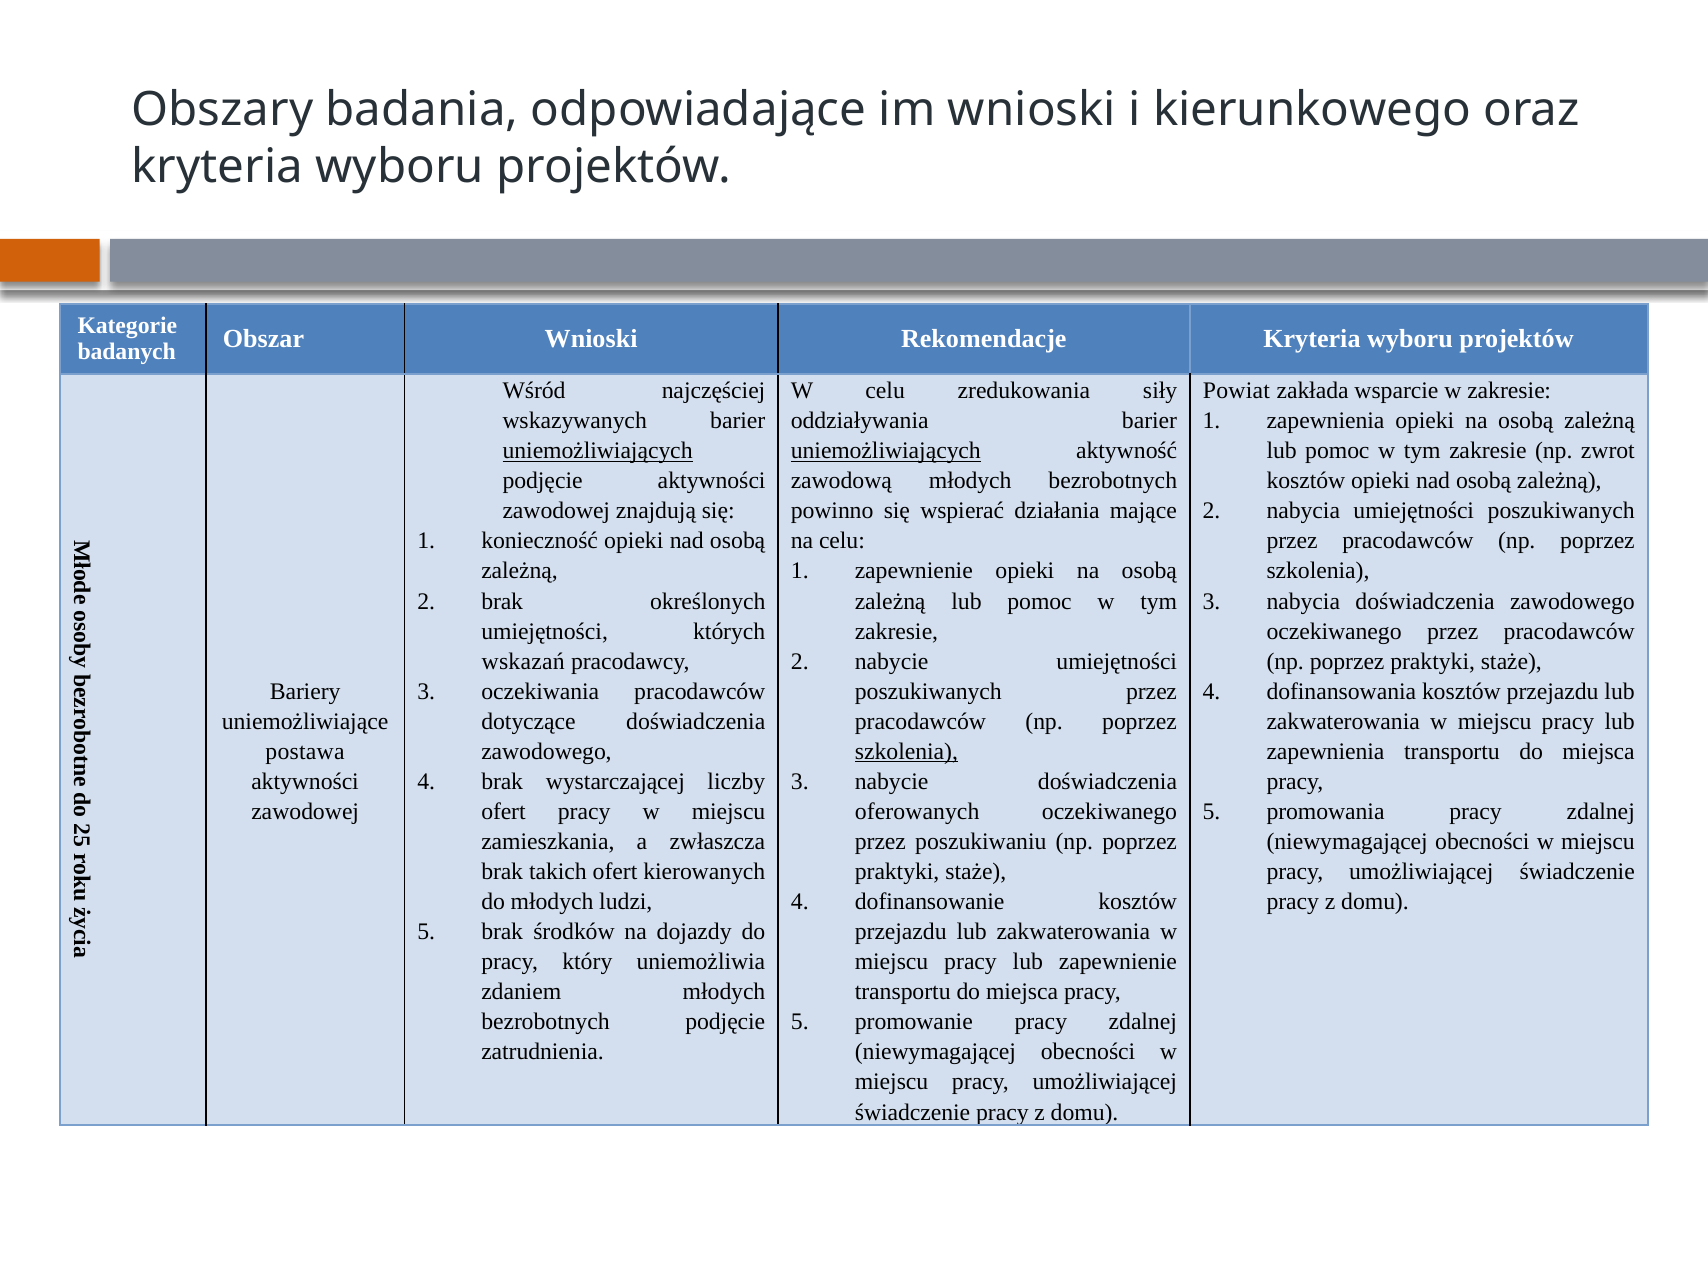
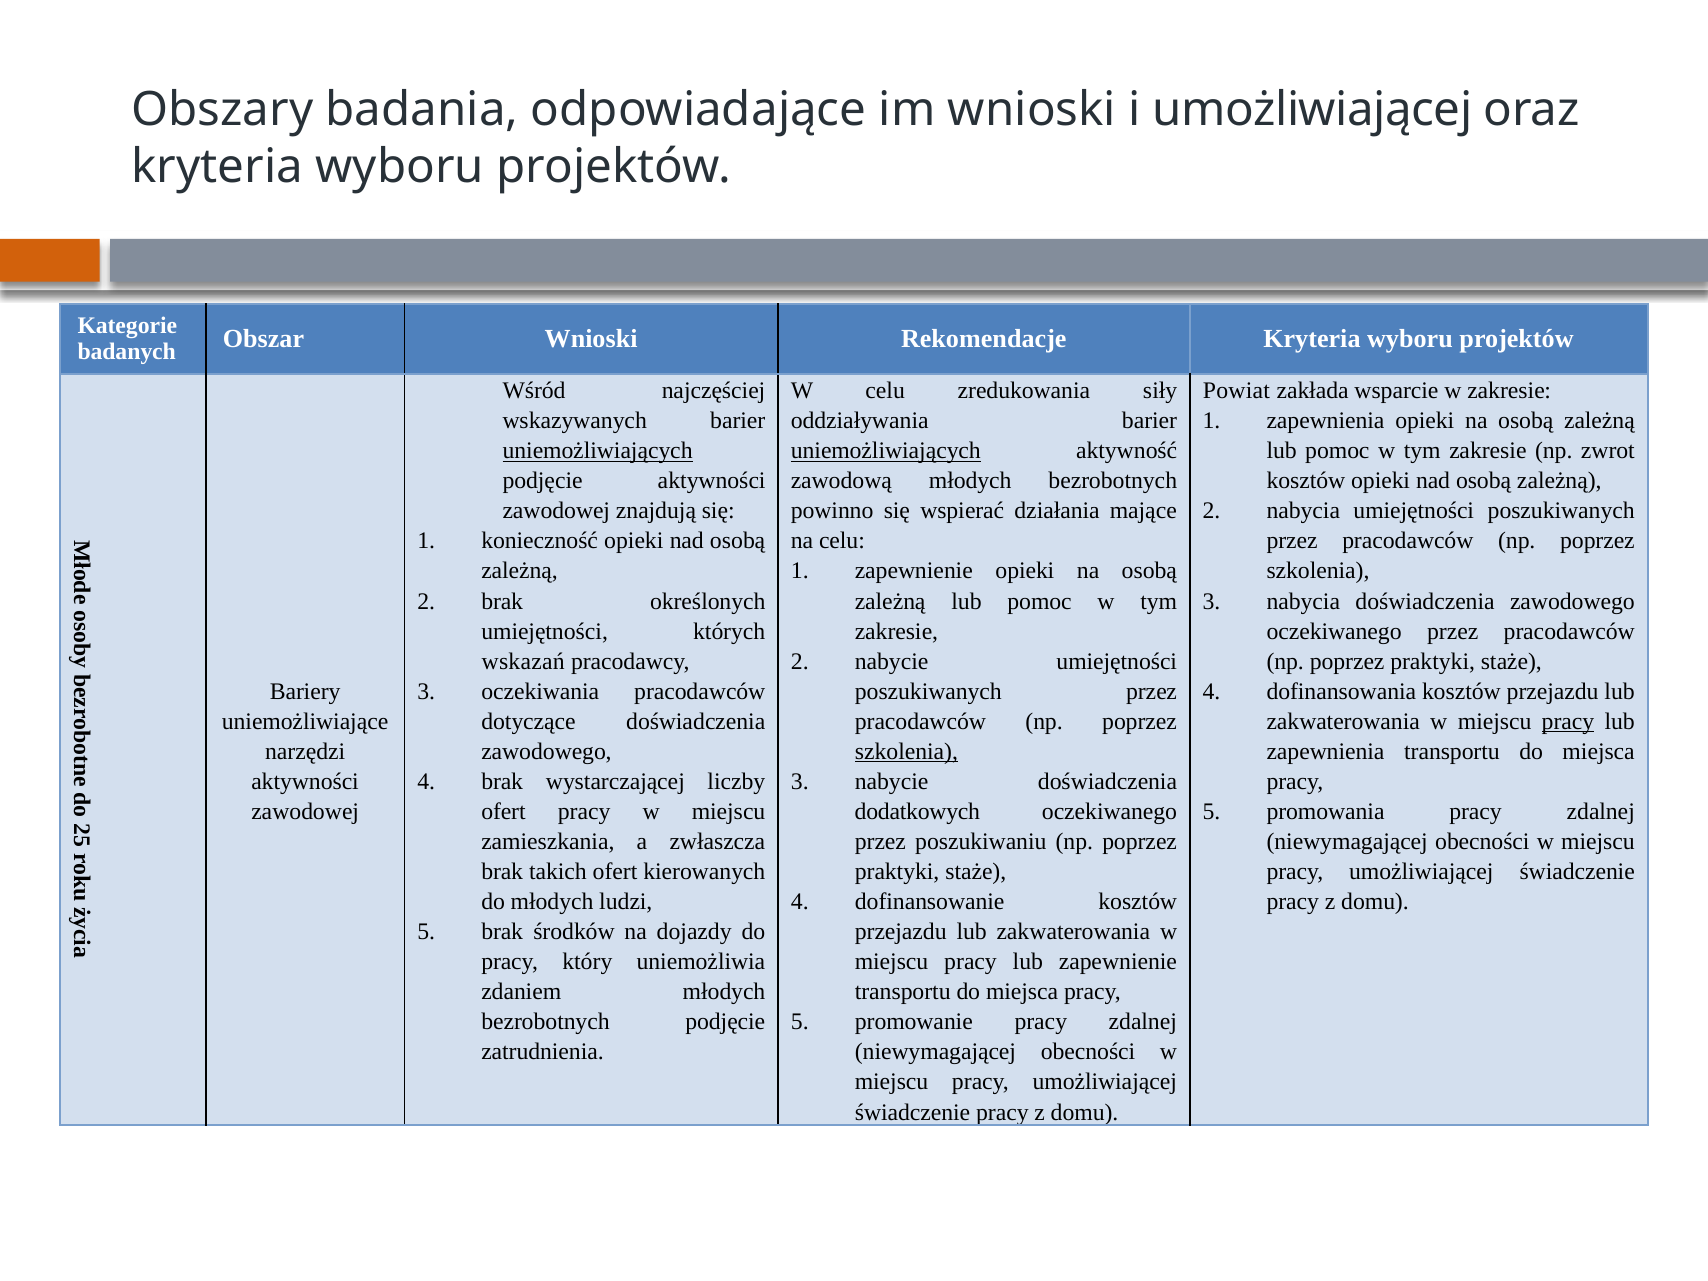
i kierunkowego: kierunkowego -> umożliwiającej
pracy at (1568, 721) underline: none -> present
postawa: postawa -> narzędzi
oferowanych: oferowanych -> dodatkowych
